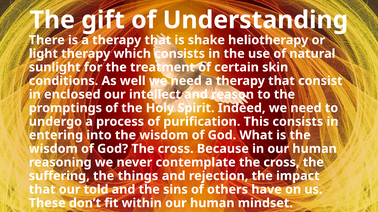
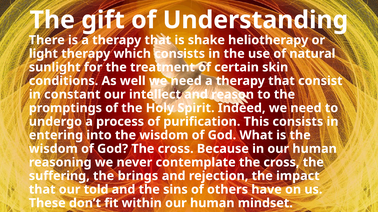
enclosed: enclosed -> constant
things: things -> brings
